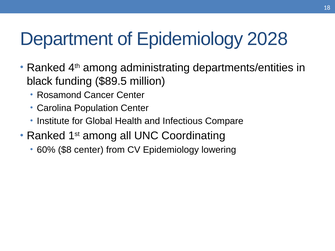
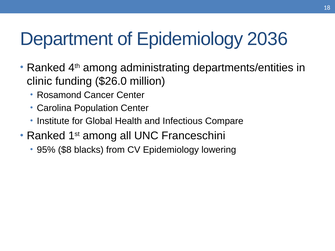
2028: 2028 -> 2036
black: black -> clinic
$89.5: $89.5 -> $26.0
Coordinating: Coordinating -> Franceschini
60%: 60% -> 95%
$8 center: center -> blacks
